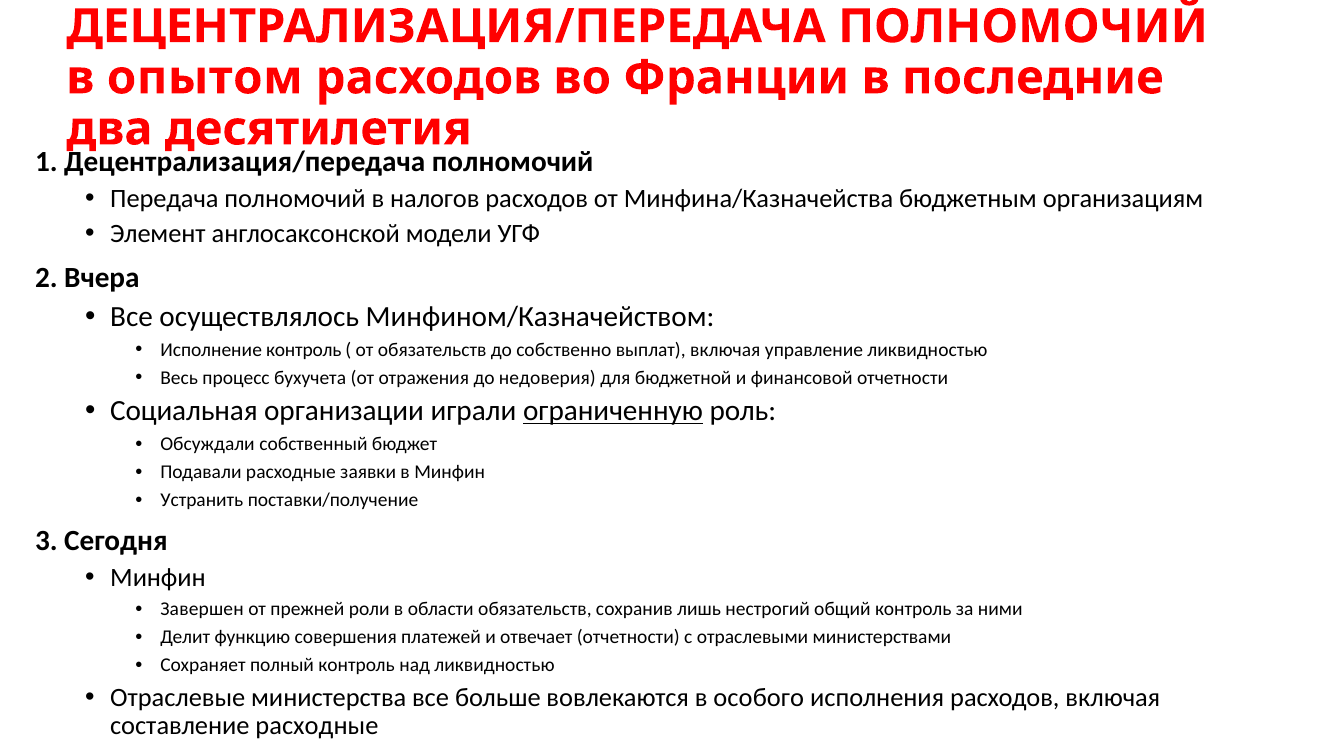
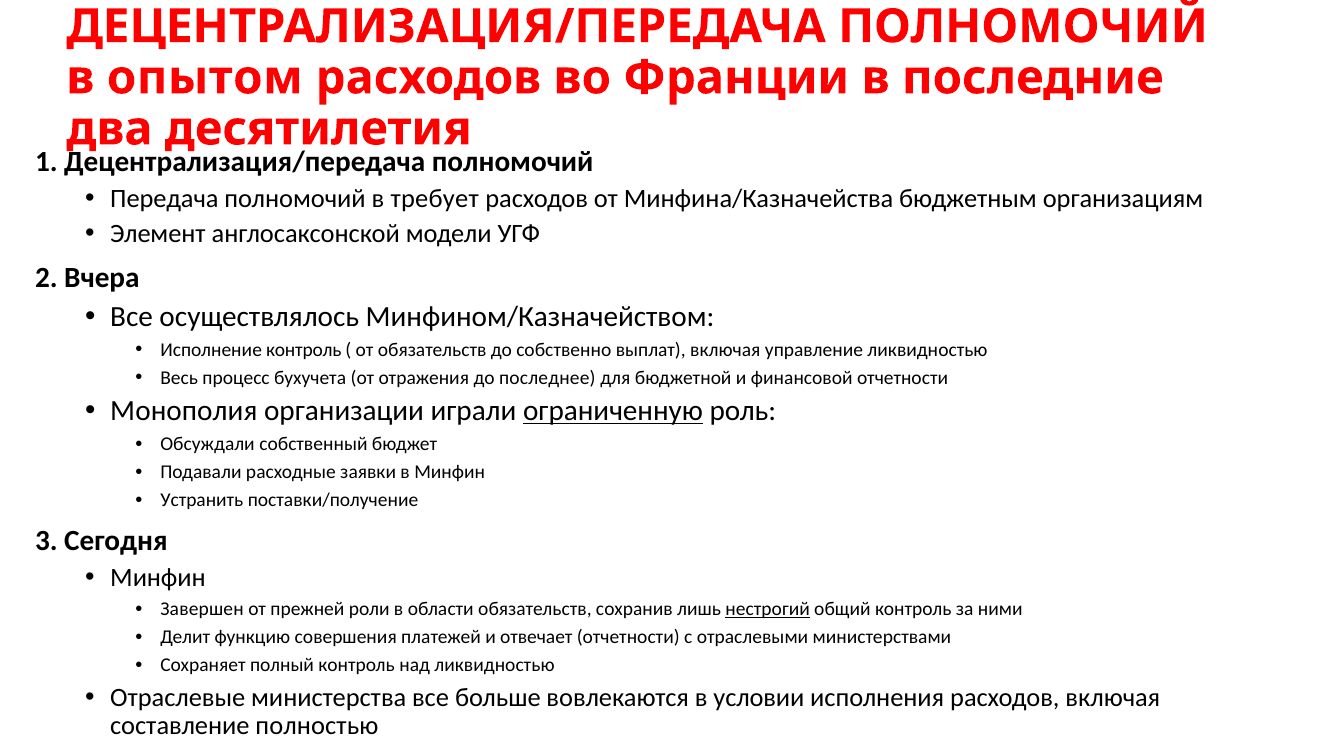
налогов: налогов -> требует
недоверия: недоверия -> последнее
Социальная: Социальная -> Монополия
нестрогий underline: none -> present
особого: особого -> условии
составление расходные: расходные -> полностью
